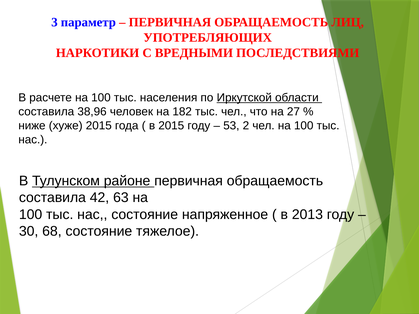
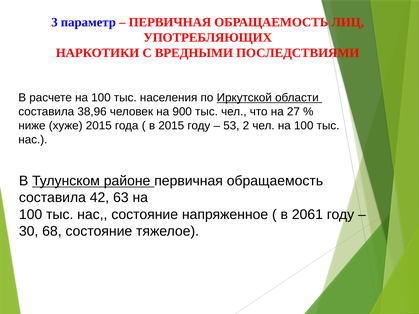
182: 182 -> 900
2013: 2013 -> 2061
